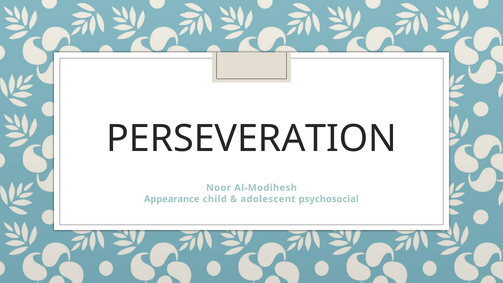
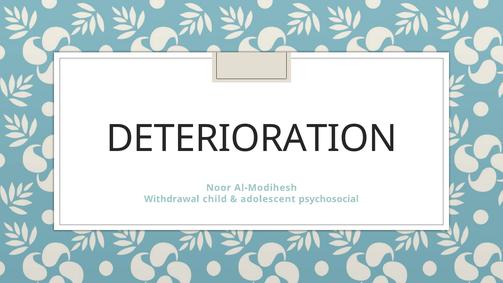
PERSEVERATION: PERSEVERATION -> DETERIORATION
Appearance: Appearance -> Withdrawal
